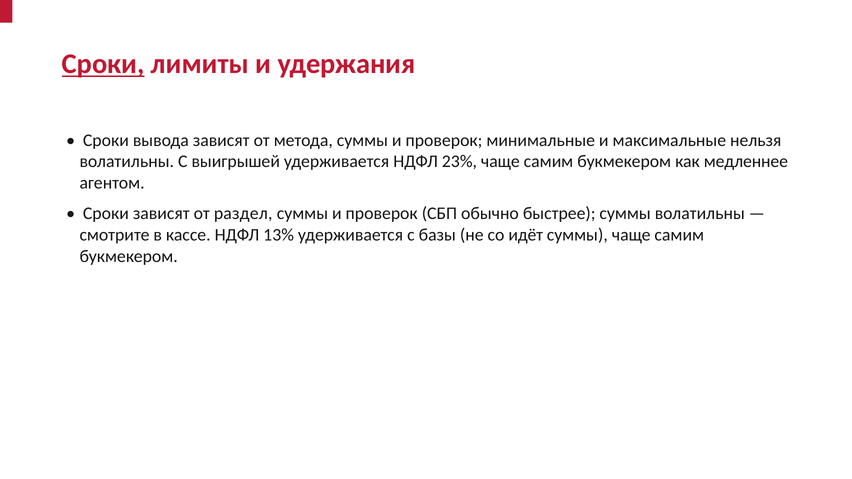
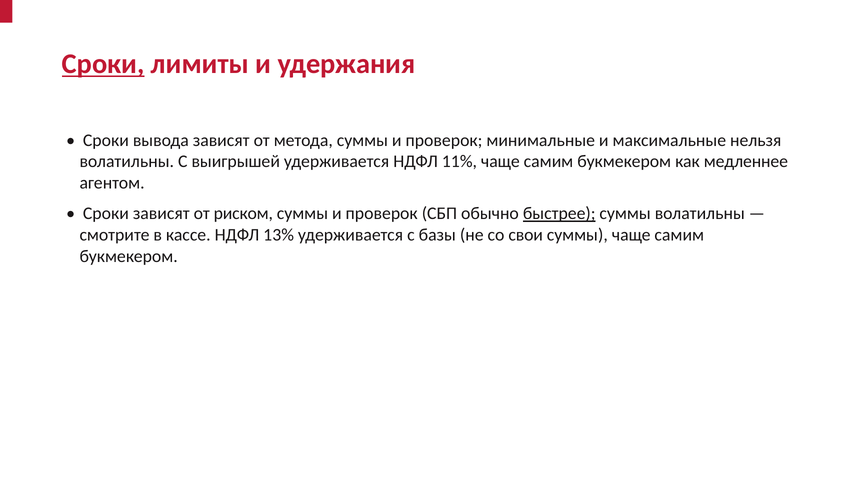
23%: 23% -> 11%
раздел: раздел -> риском
быстрее underline: none -> present
идёт: идёт -> свои
